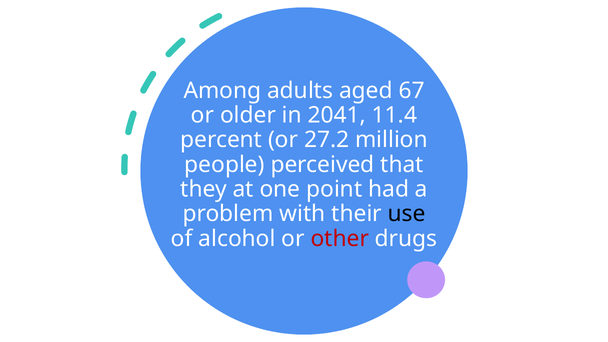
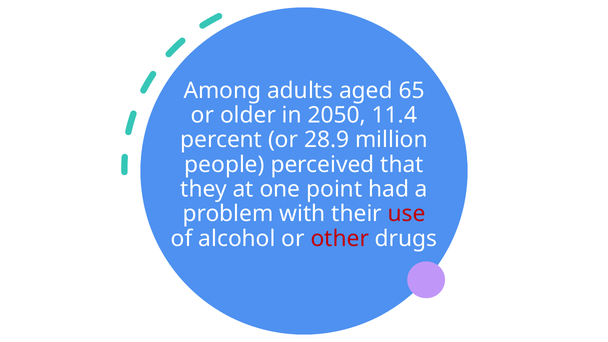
67: 67 -> 65
2041: 2041 -> 2050
27.2: 27.2 -> 28.9
use colour: black -> red
